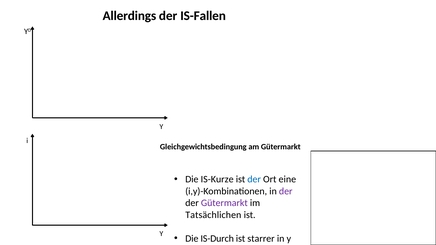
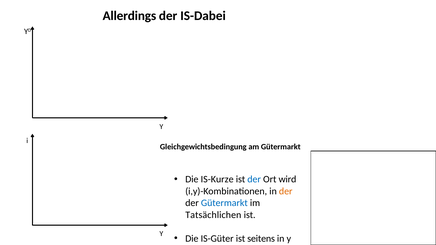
IS-Fallen: IS-Fallen -> IS-Dabei
eine: eine -> wird
der at (286, 191) colour: purple -> orange
Gütermarkt at (224, 203) colour: purple -> blue
IS-Durch: IS-Durch -> IS-Güter
starrer: starrer -> seitens
